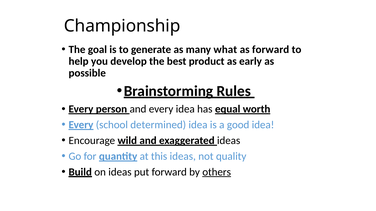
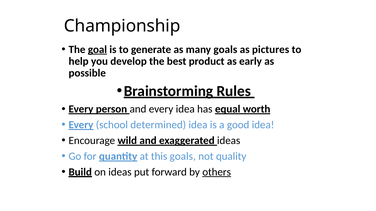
goal underline: none -> present
many what: what -> goals
as forward: forward -> pictures
this ideas: ideas -> goals
